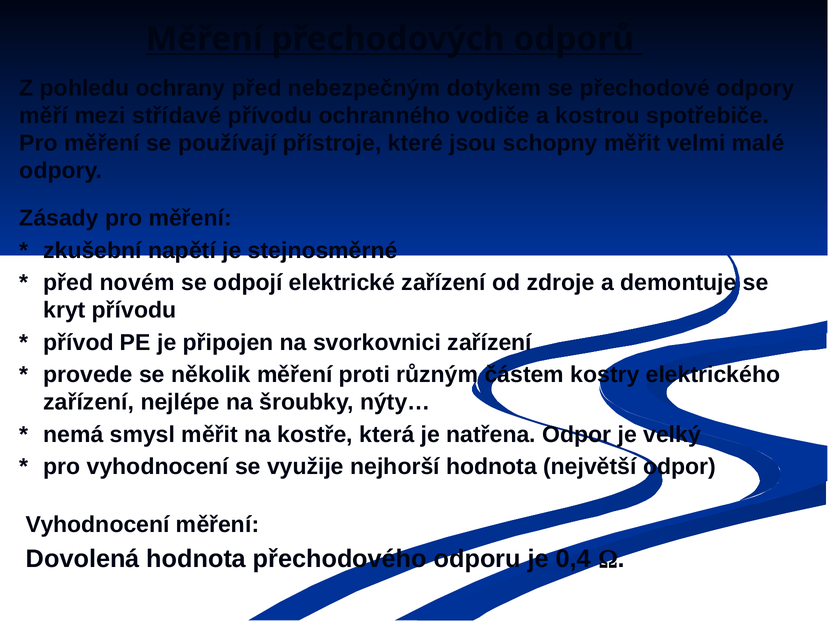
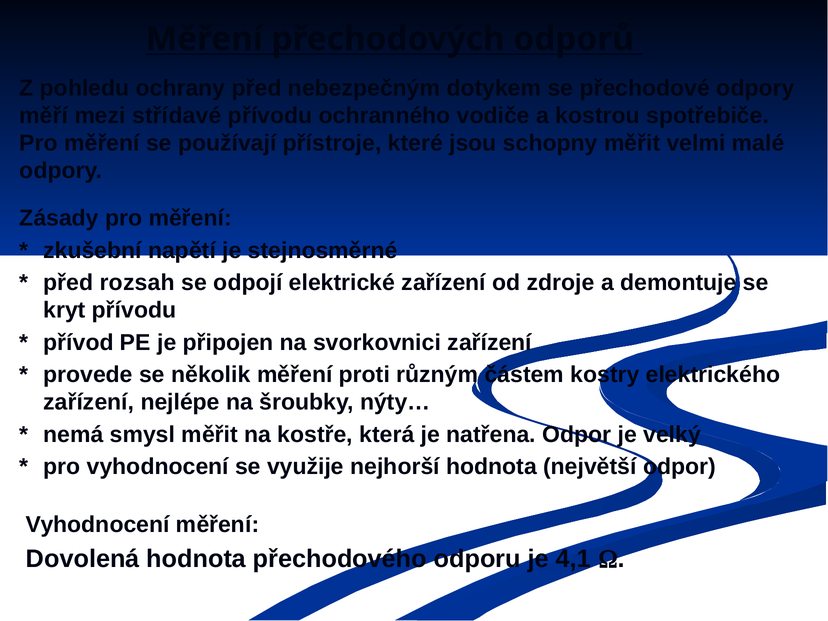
novém: novém -> rozsah
0,4: 0,4 -> 4,1
